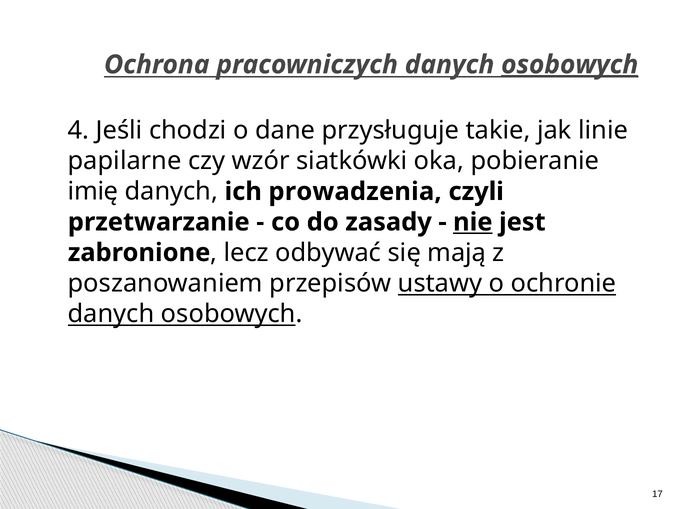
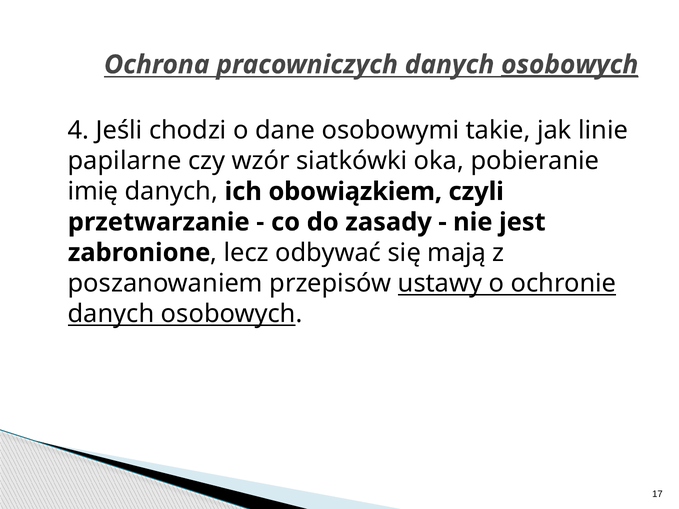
przysługuje: przysługuje -> osobowymi
prowadzenia: prowadzenia -> obowiązkiem
nie underline: present -> none
